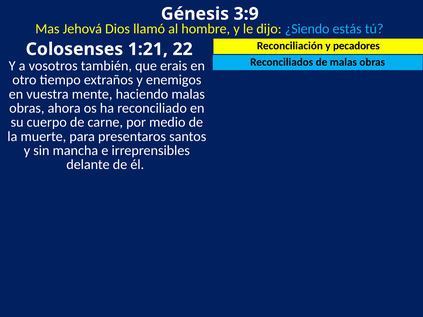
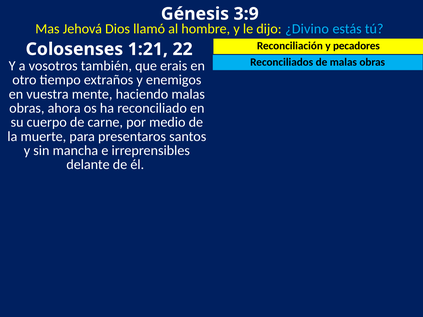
¿Siendo: ¿Siendo -> ¿Divino
